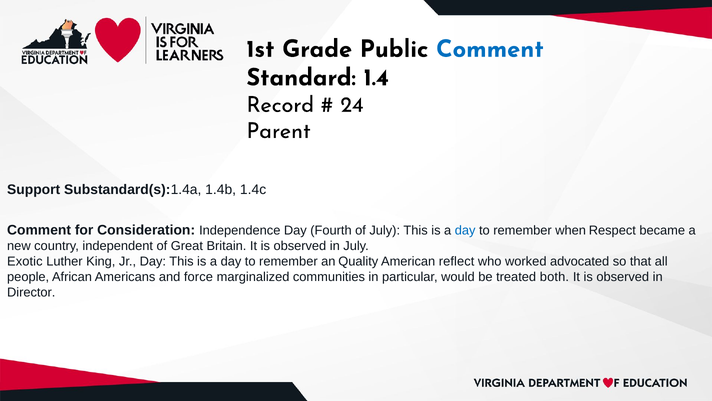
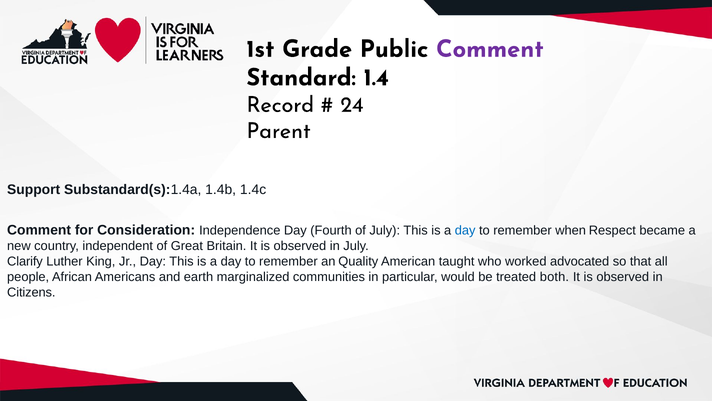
Comment at (490, 49) colour: blue -> purple
Exotic: Exotic -> Clarify
reflect: reflect -> taught
force: force -> earth
Director: Director -> Citizens
